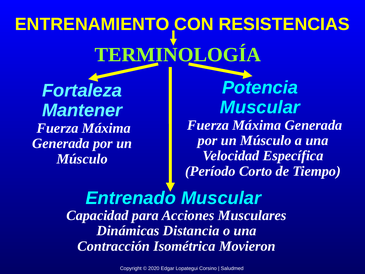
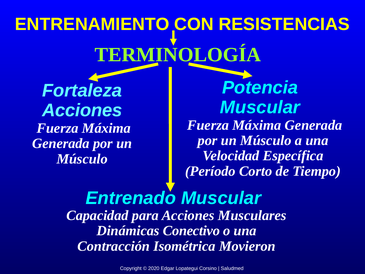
Mantener at (82, 110): Mantener -> Acciones
Distancia: Distancia -> Conectivo
